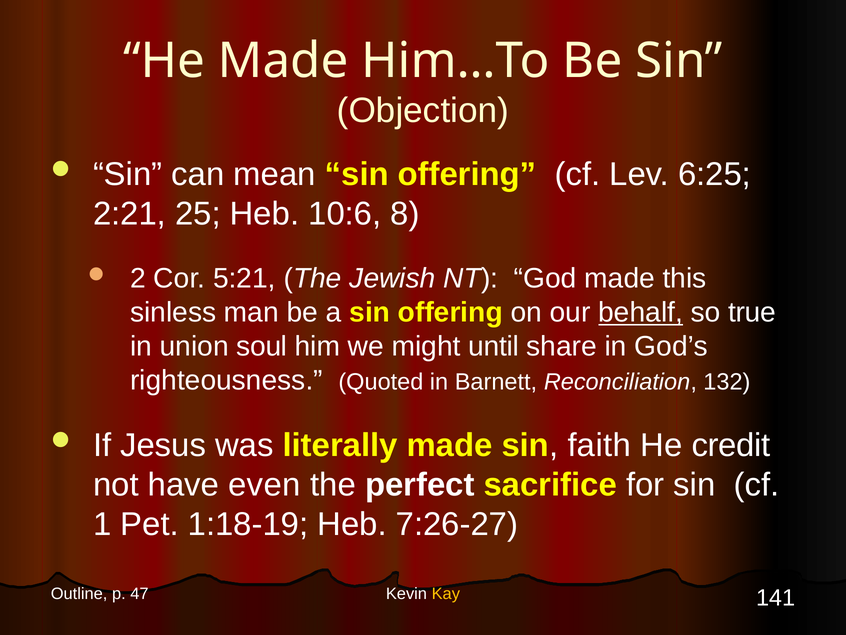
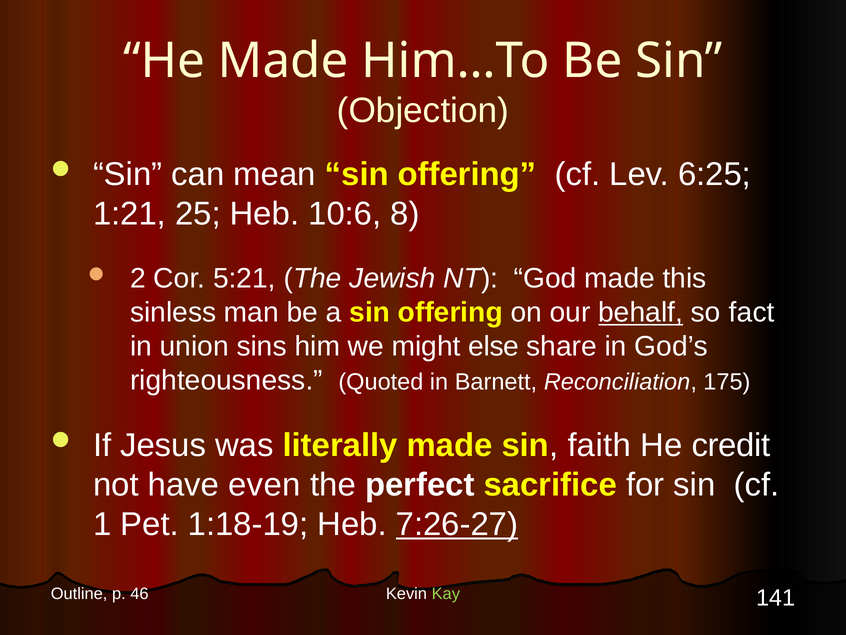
2:21: 2:21 -> 1:21
true: true -> fact
soul: soul -> sins
until: until -> else
132: 132 -> 175
7:26-27 underline: none -> present
47: 47 -> 46
Kay colour: yellow -> light green
